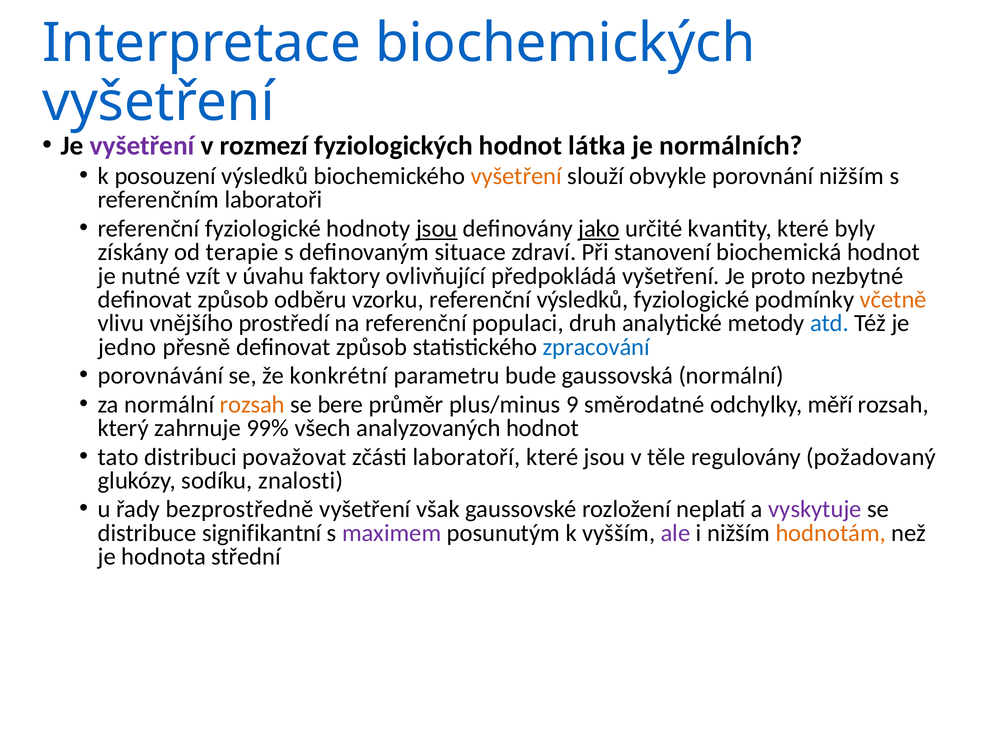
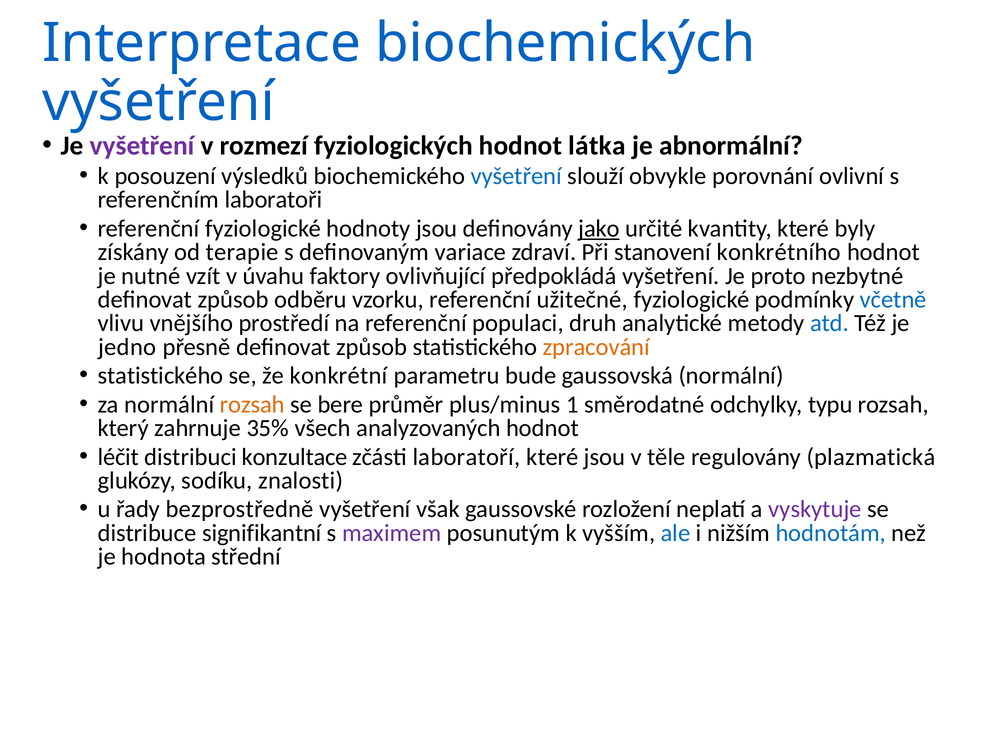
normálních: normálních -> abnormální
vyšetření at (516, 176) colour: orange -> blue
porovnání nižším: nižším -> ovlivní
jsou at (437, 229) underline: present -> none
situace: situace -> variace
biochemická: biochemická -> konkrétního
referenční výsledků: výsledků -> užitečné
včetně colour: orange -> blue
zpracování colour: blue -> orange
porovnávání at (160, 376): porovnávání -> statistického
9: 9 -> 1
měří: měří -> typu
99%: 99% -> 35%
tato: tato -> léčit
považovat: považovat -> konzultace
požadovaný: požadovaný -> plazmatická
ale colour: purple -> blue
hodnotám colour: orange -> blue
